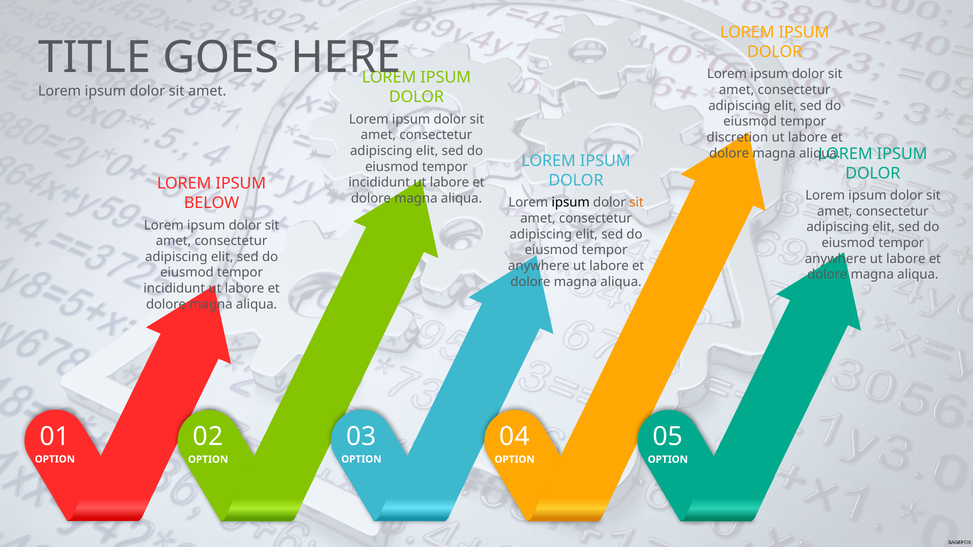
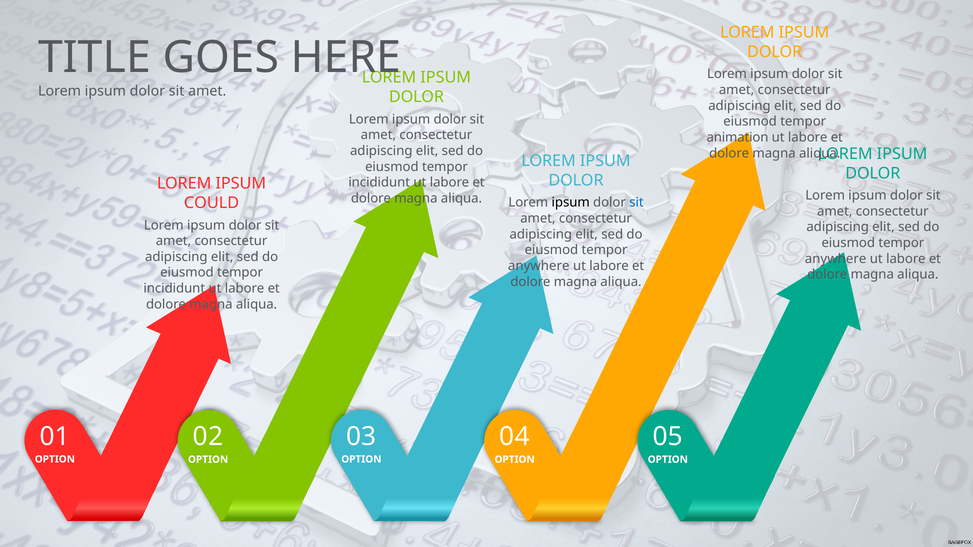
discretion: discretion -> animation
BELOW: BELOW -> COULD
sit at (637, 203) colour: orange -> blue
